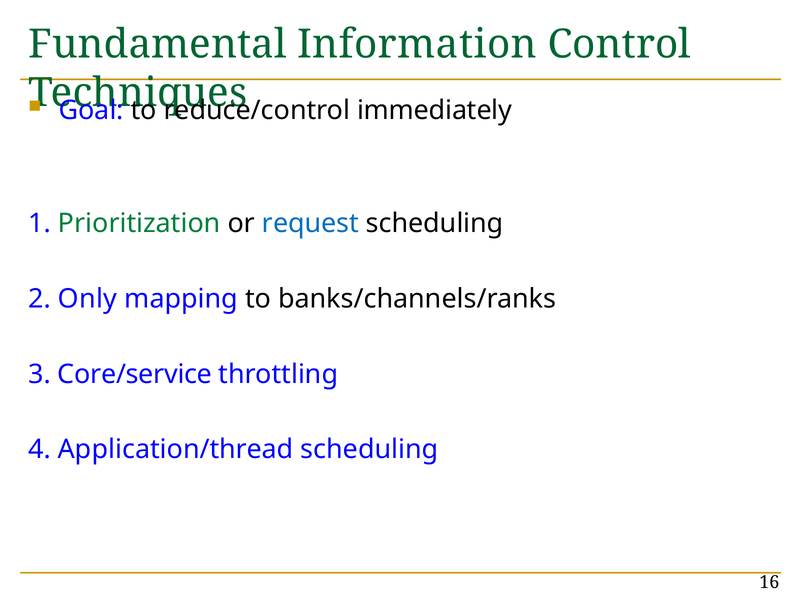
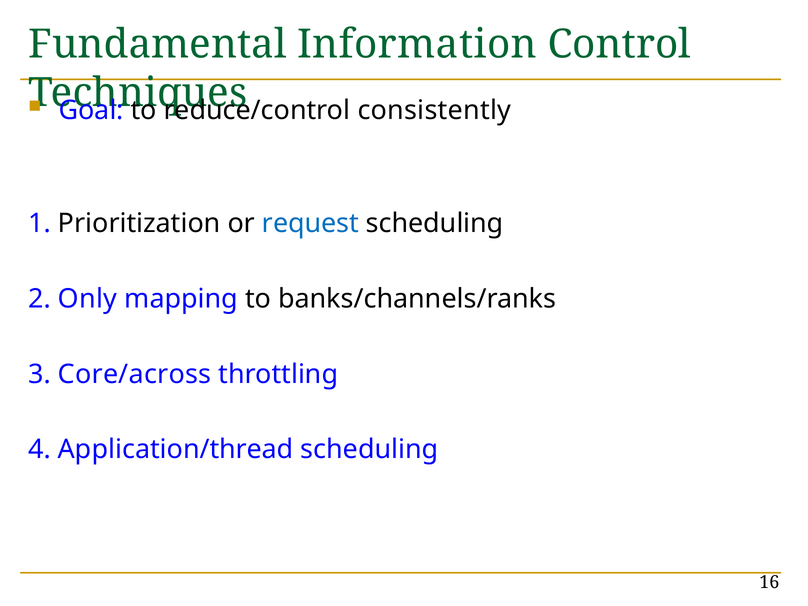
immediately: immediately -> consistently
Prioritization colour: green -> black
Core/service: Core/service -> Core/across
